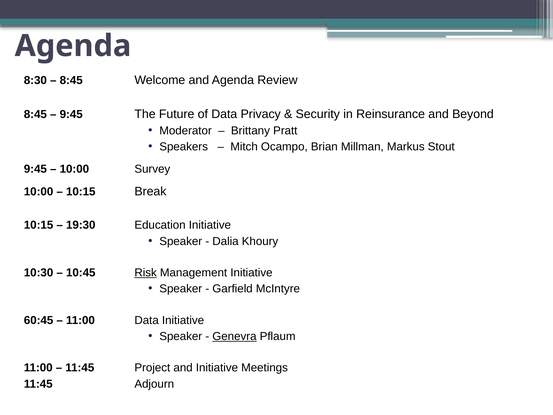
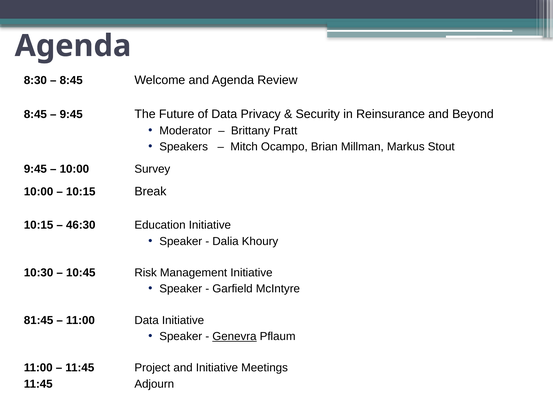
19:30: 19:30 -> 46:30
Risk underline: present -> none
60:45: 60:45 -> 81:45
